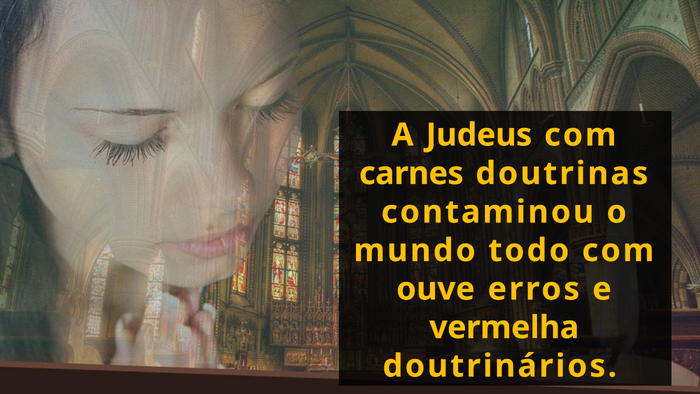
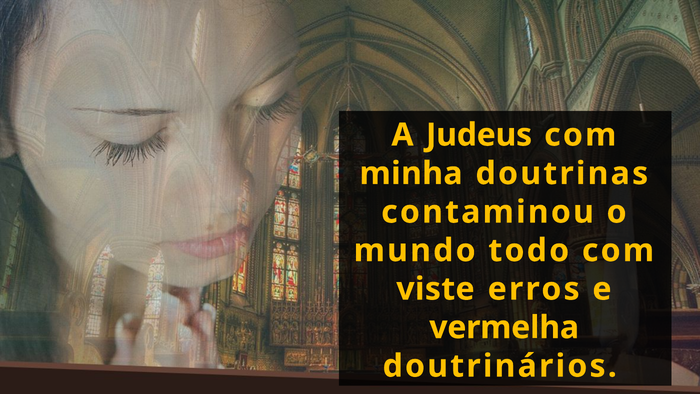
carnes: carnes -> minha
ouve: ouve -> viste
